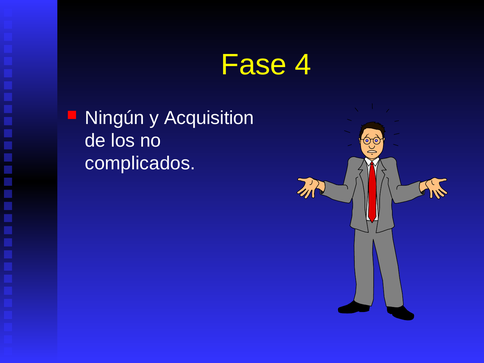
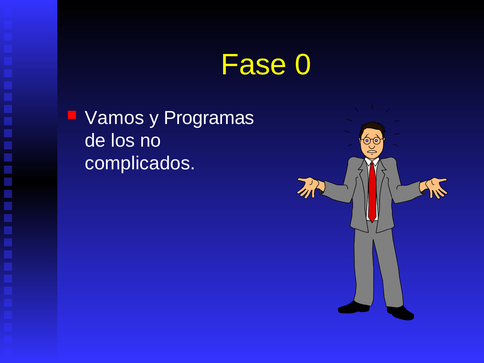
4: 4 -> 0
Ningún: Ningún -> Vamos
Acquisition: Acquisition -> Programas
